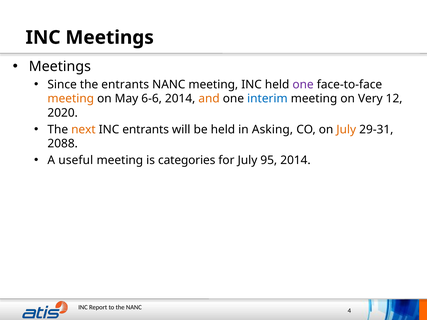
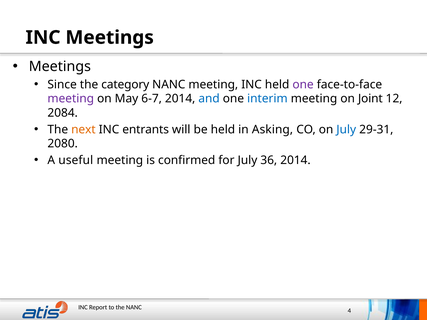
the entrants: entrants -> category
meeting at (71, 99) colour: orange -> purple
6-6: 6-6 -> 6-7
and colour: orange -> blue
Very: Very -> Joint
2020: 2020 -> 2084
July at (346, 130) colour: orange -> blue
2088: 2088 -> 2080
categories: categories -> confirmed
95: 95 -> 36
